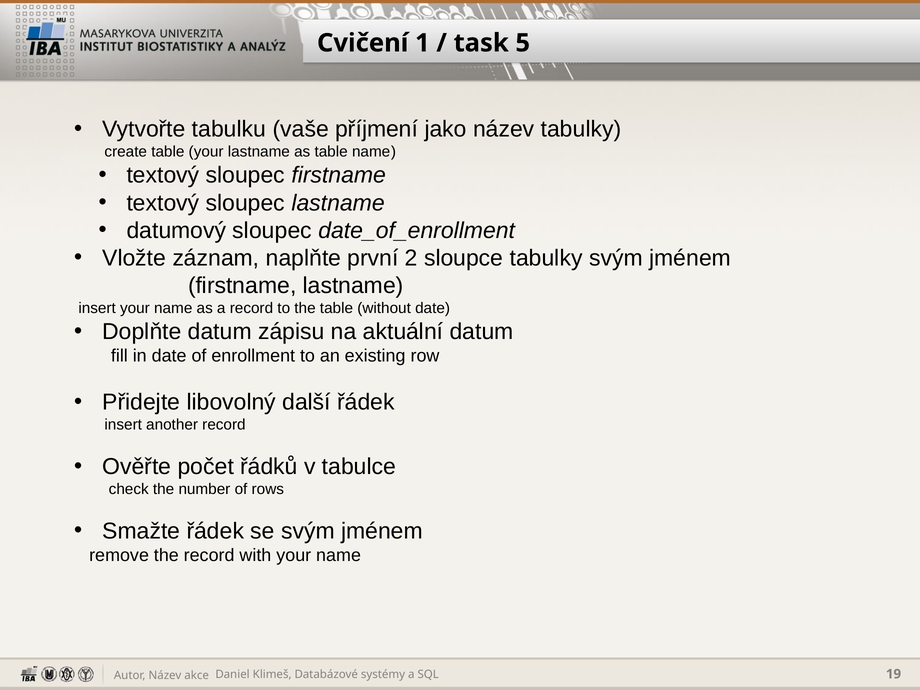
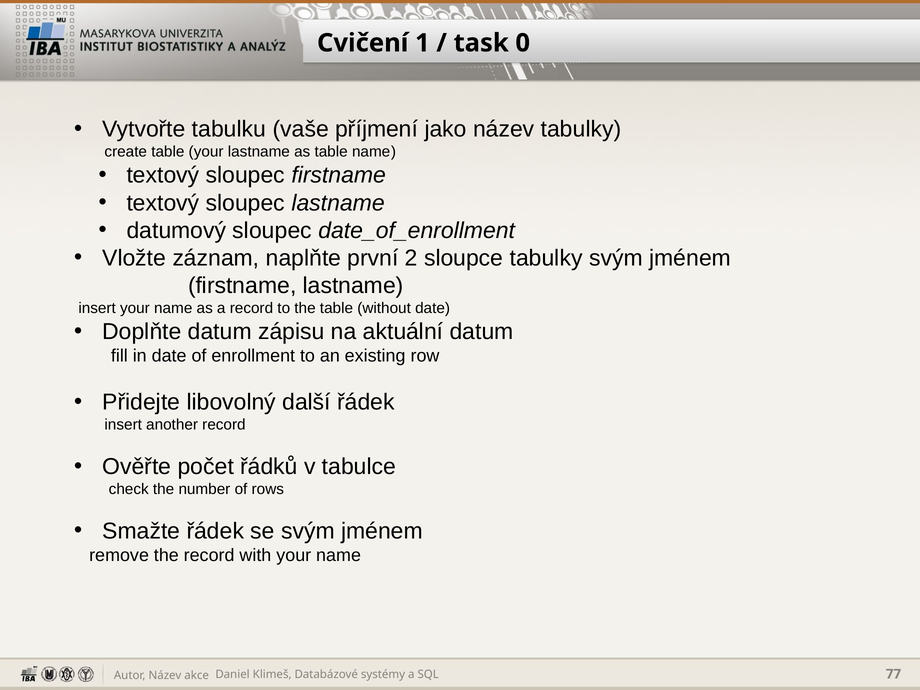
5: 5 -> 0
19: 19 -> 77
